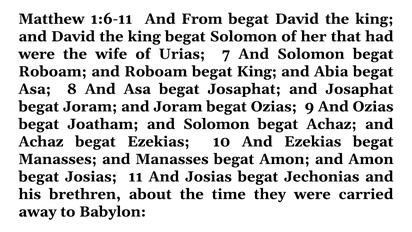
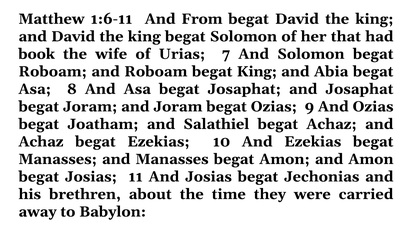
were at (37, 54): were -> book
Joatham and Solomon: Solomon -> Salathiel
